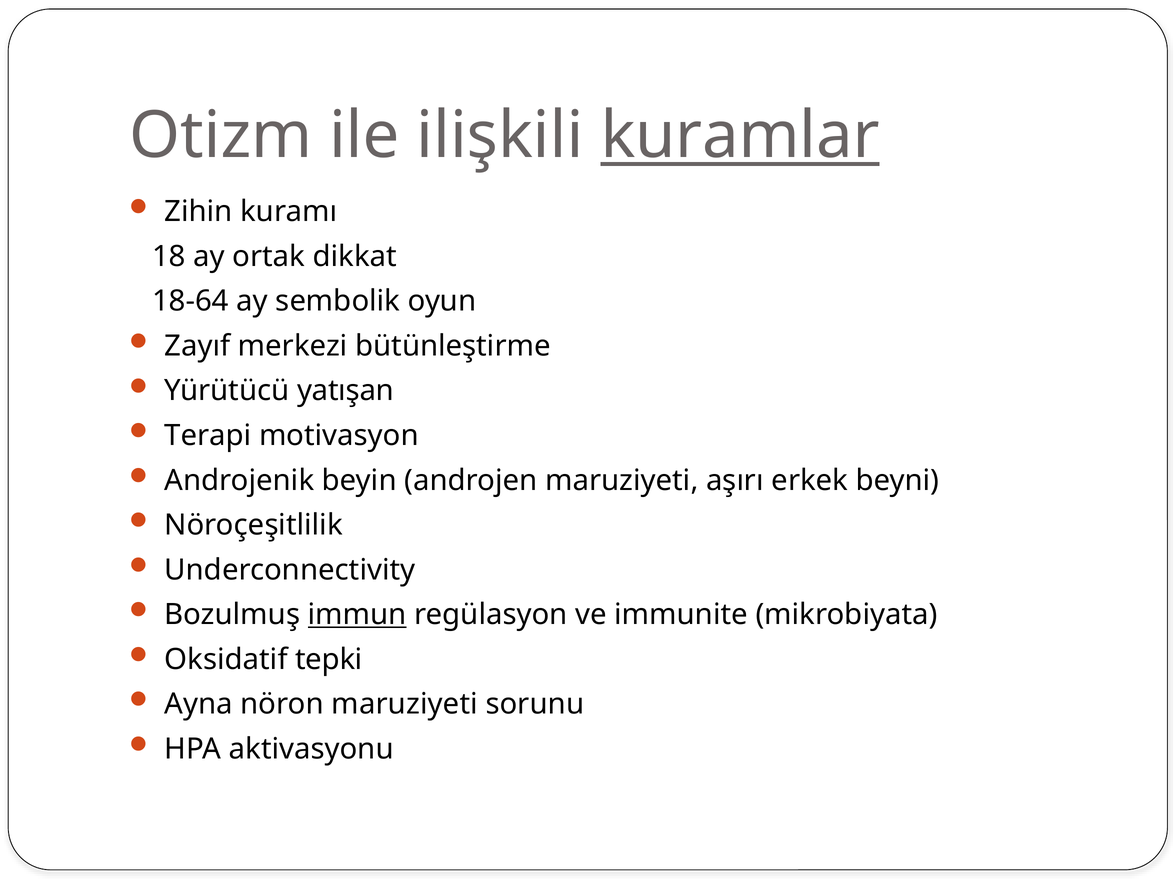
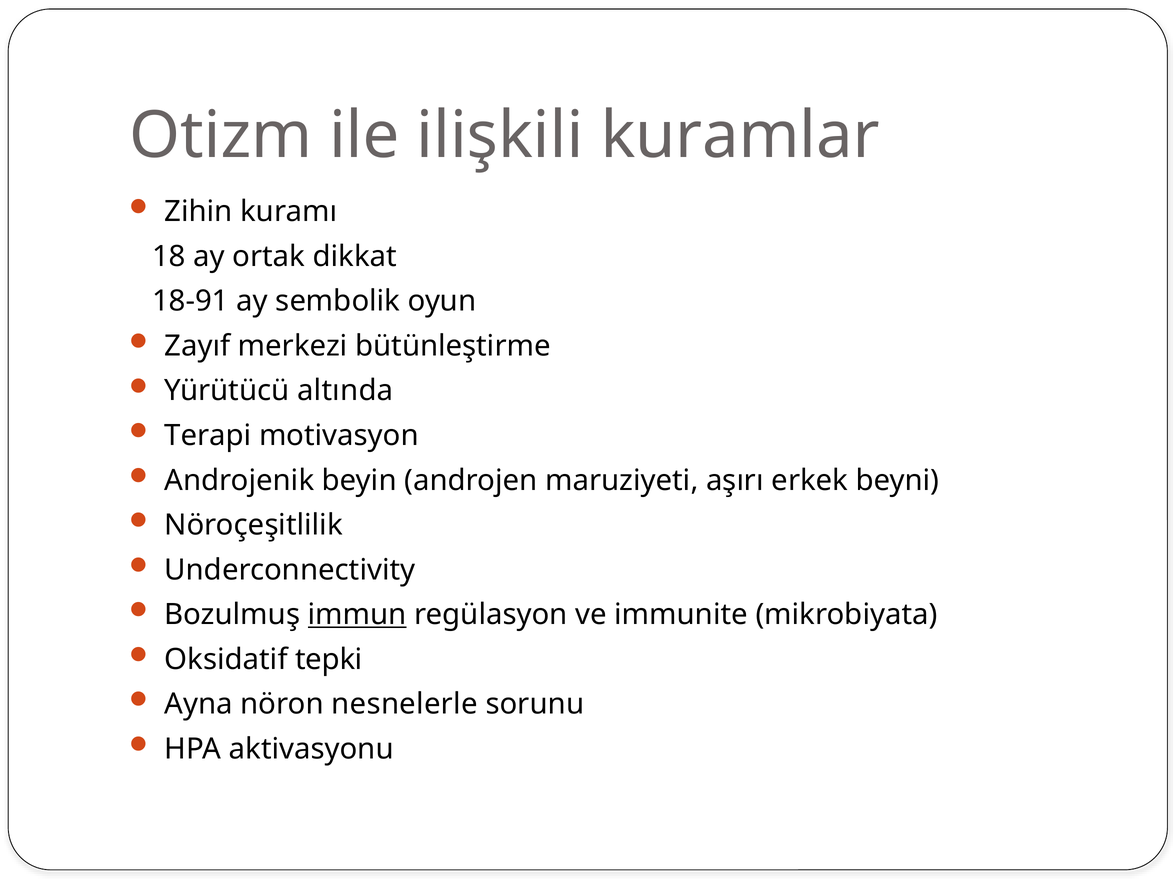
kuramlar underline: present -> none
18-64: 18-64 -> 18-91
yatışan: yatışan -> altında
nöron maruziyeti: maruziyeti -> nesnelerle
